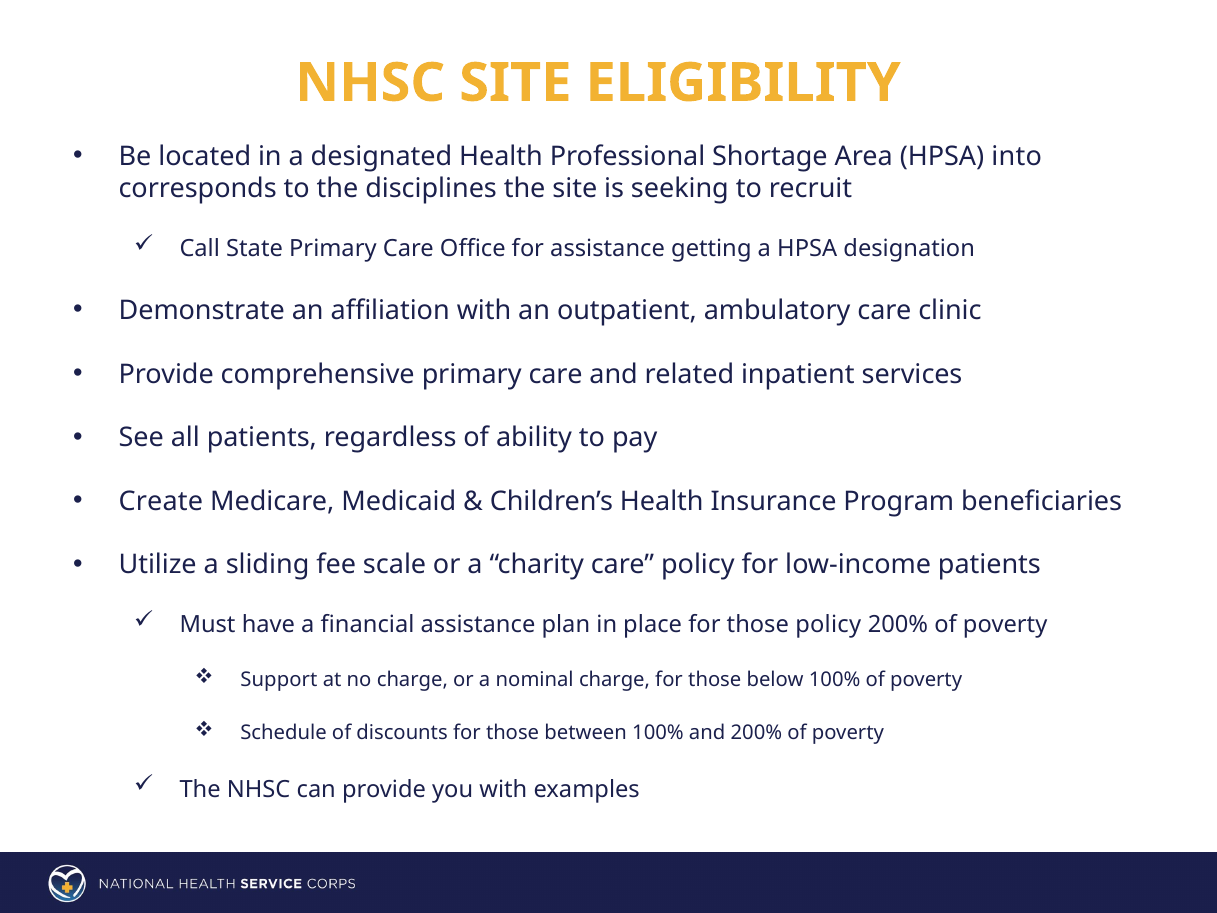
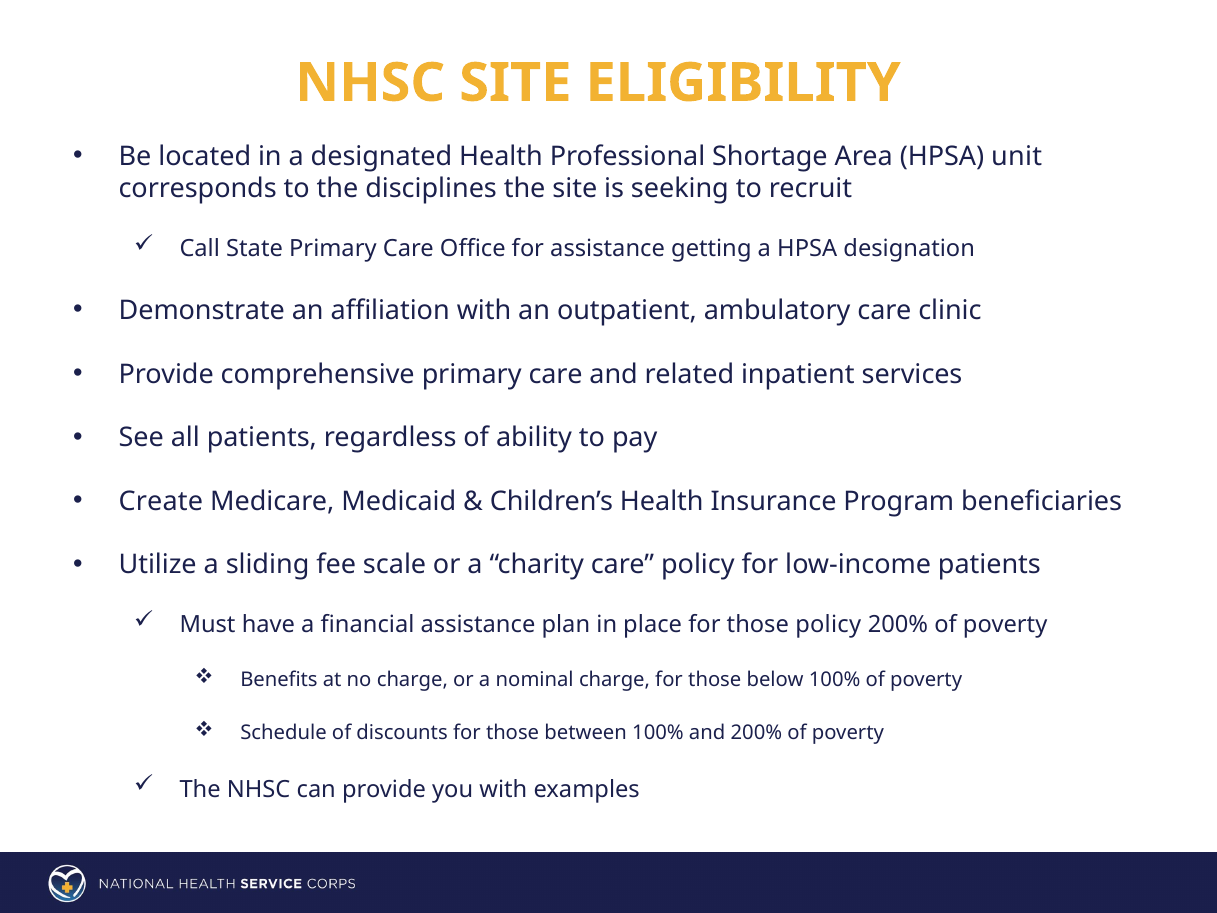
into: into -> unit
Support: Support -> Benefits
